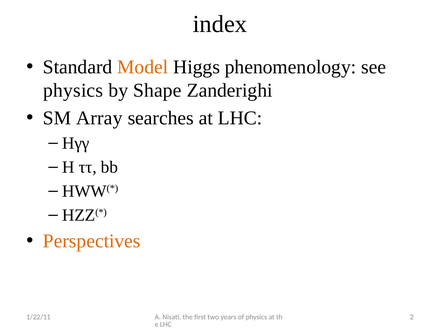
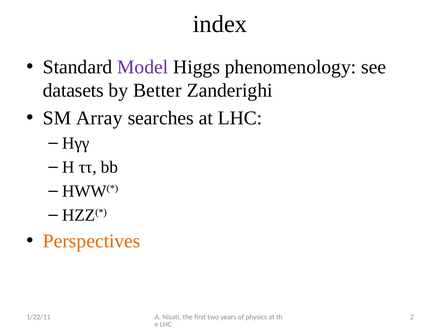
Model colour: orange -> purple
physics at (73, 91): physics -> datasets
Shape: Shape -> Better
